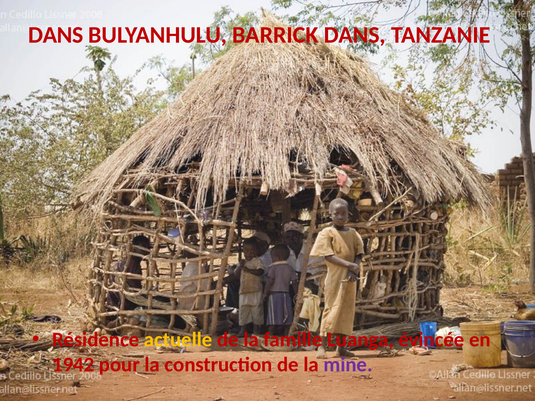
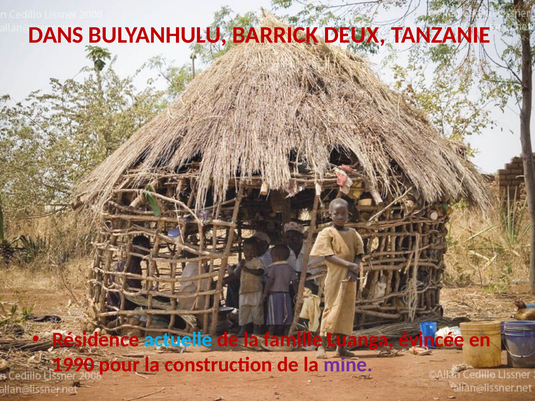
BARRICK DANS: DANS -> DEUX
actuelle colour: yellow -> light blue
1942: 1942 -> 1990
